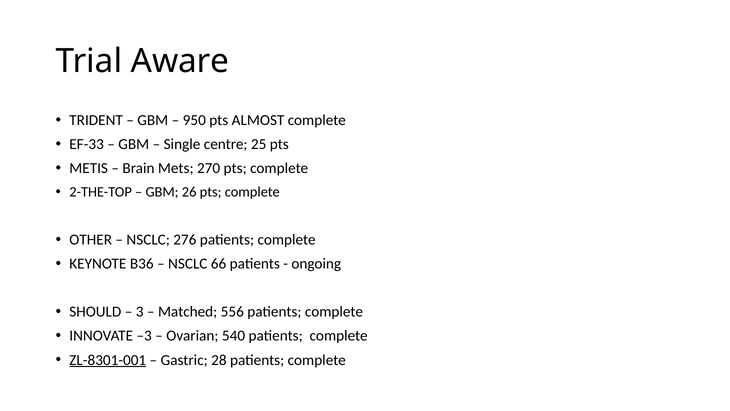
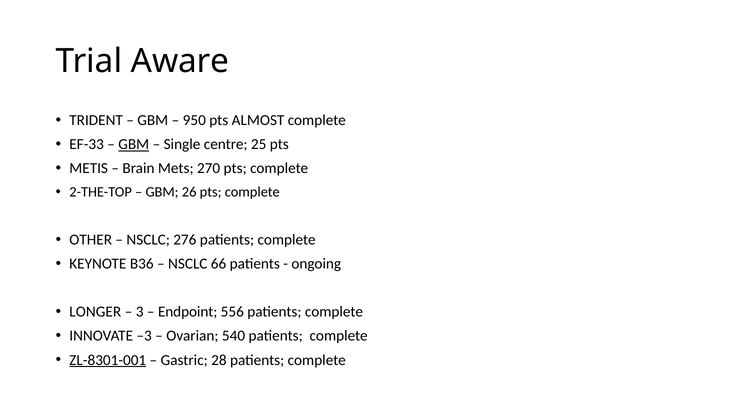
GBM at (134, 144) underline: none -> present
SHOULD: SHOULD -> LONGER
Matched: Matched -> Endpoint
